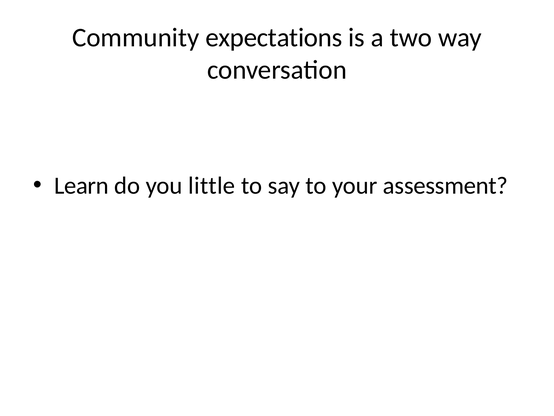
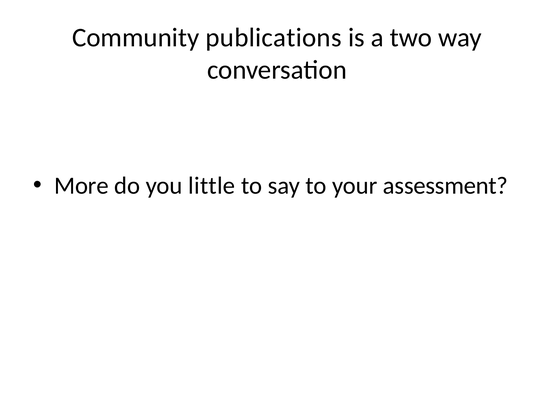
expectations: expectations -> publications
Learn: Learn -> More
